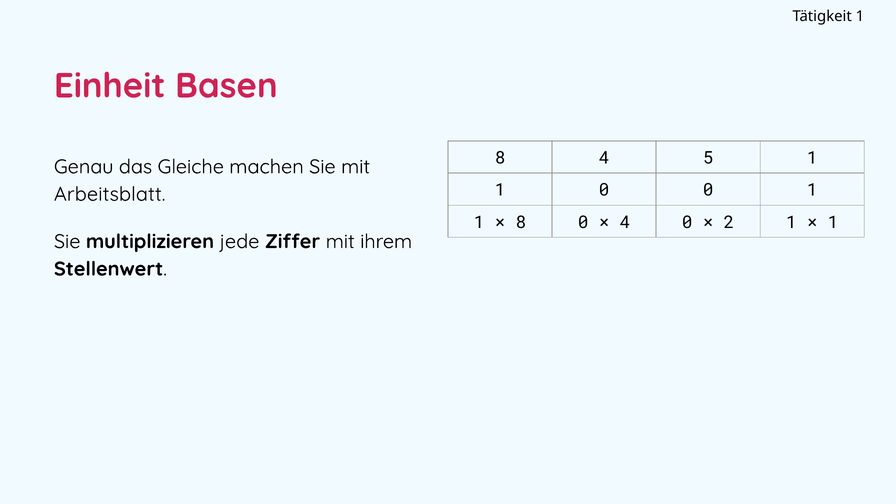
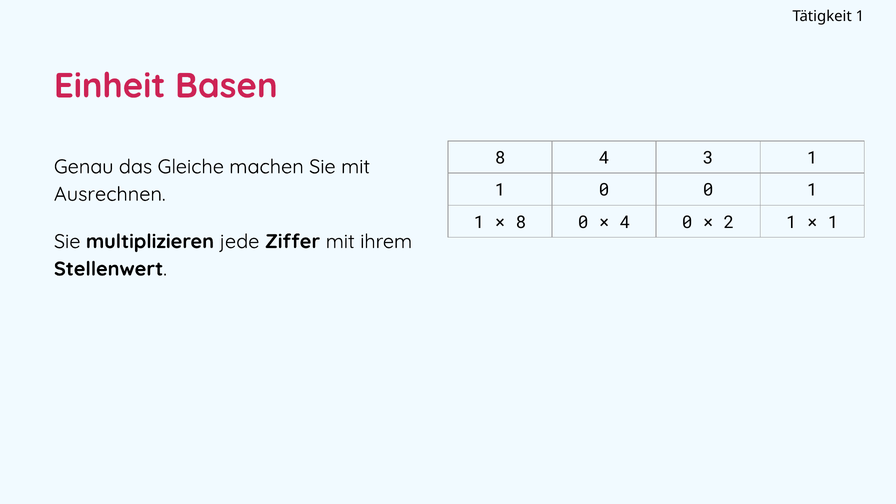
5: 5 -> 3
Arbeitsblatt: Arbeitsblatt -> Ausrechnen
